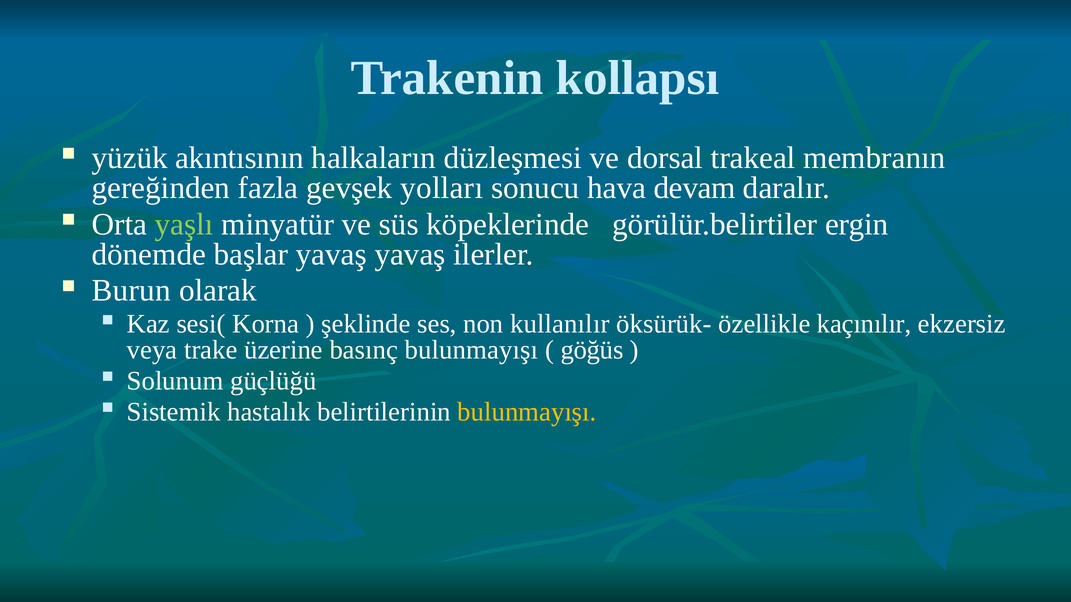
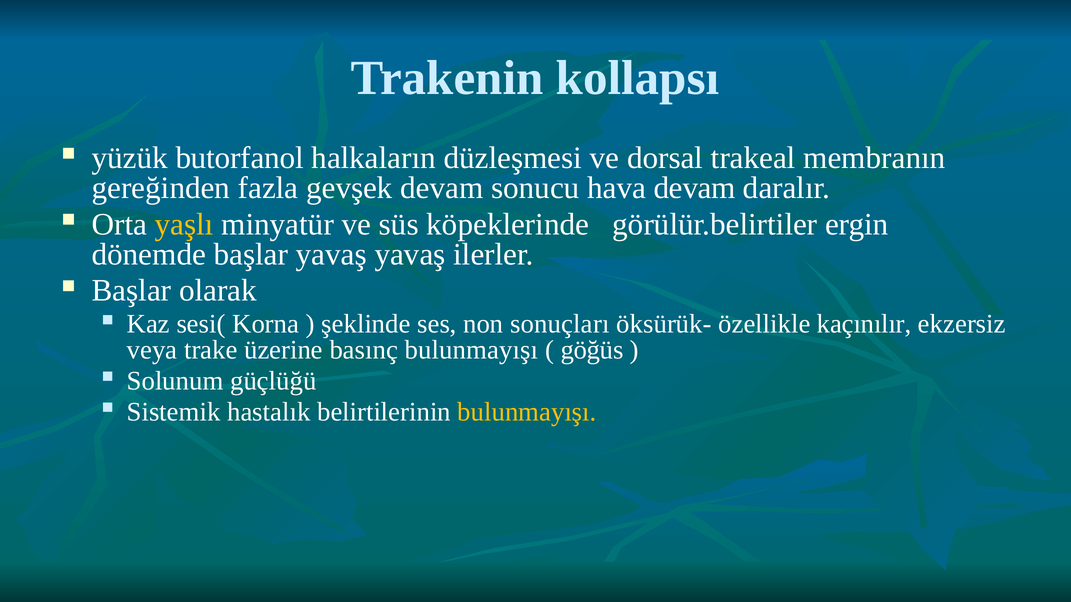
akıntısının: akıntısının -> butorfanol
gevşek yolları: yolları -> devam
yaşlı colour: light green -> yellow
Burun at (131, 291): Burun -> Başlar
kullanılır: kullanılır -> sonuçları
